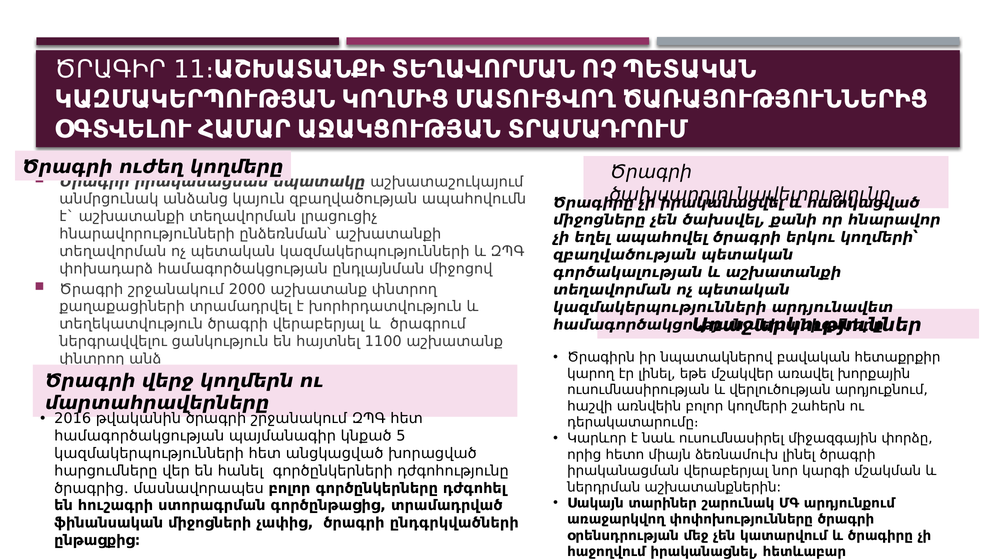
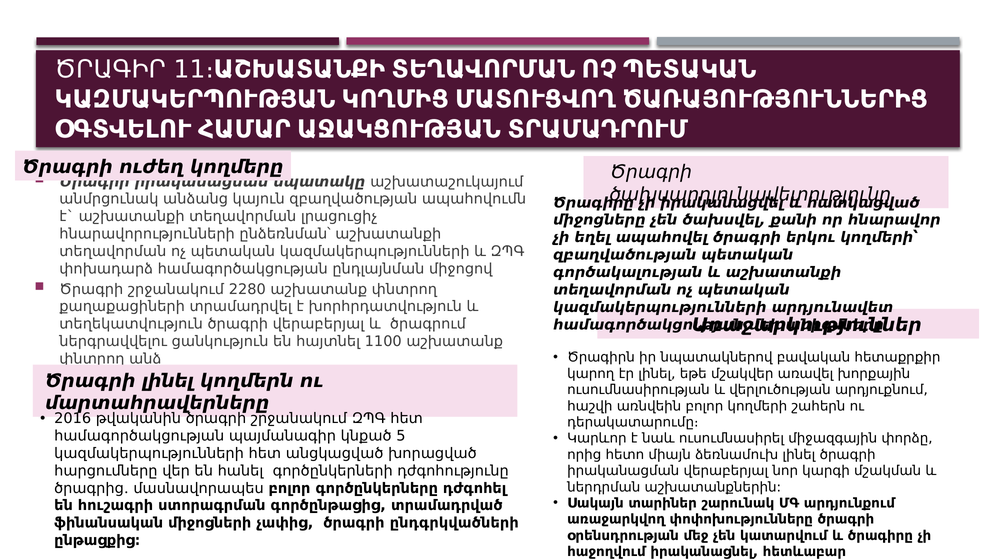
2000: 2000 -> 2280
Ծրագրի վերջ: վերջ -> լինել
